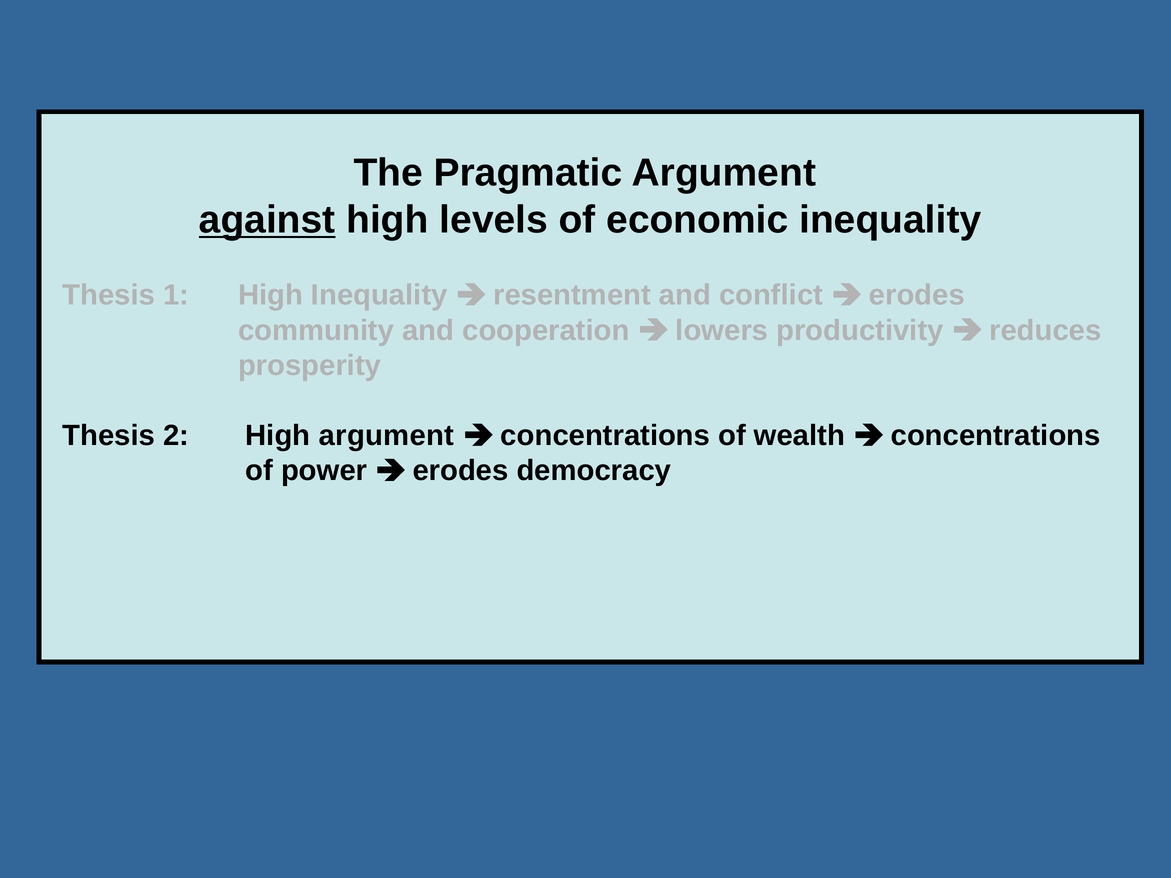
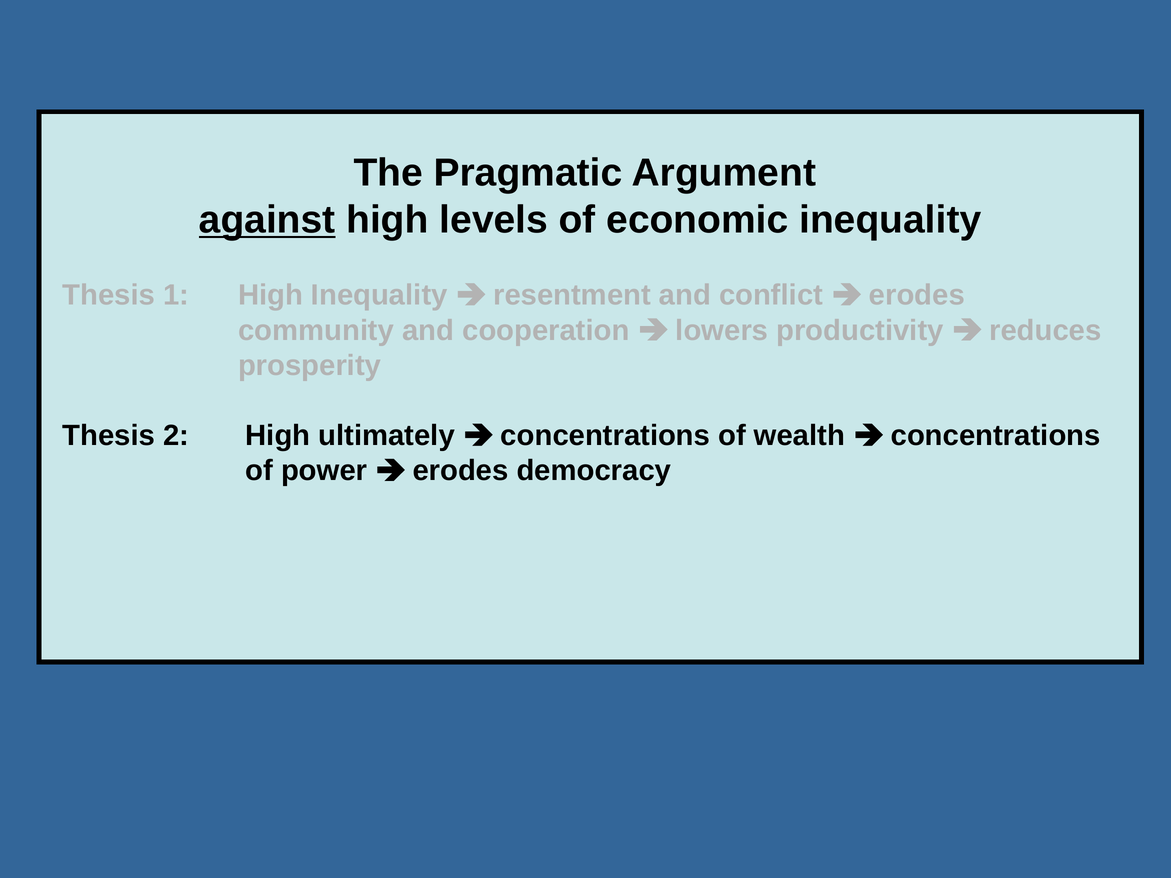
High argument: argument -> ultimately
